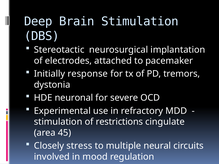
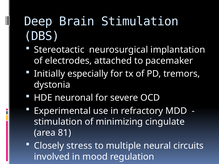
response: response -> especially
restrictions: restrictions -> minimizing
45: 45 -> 81
